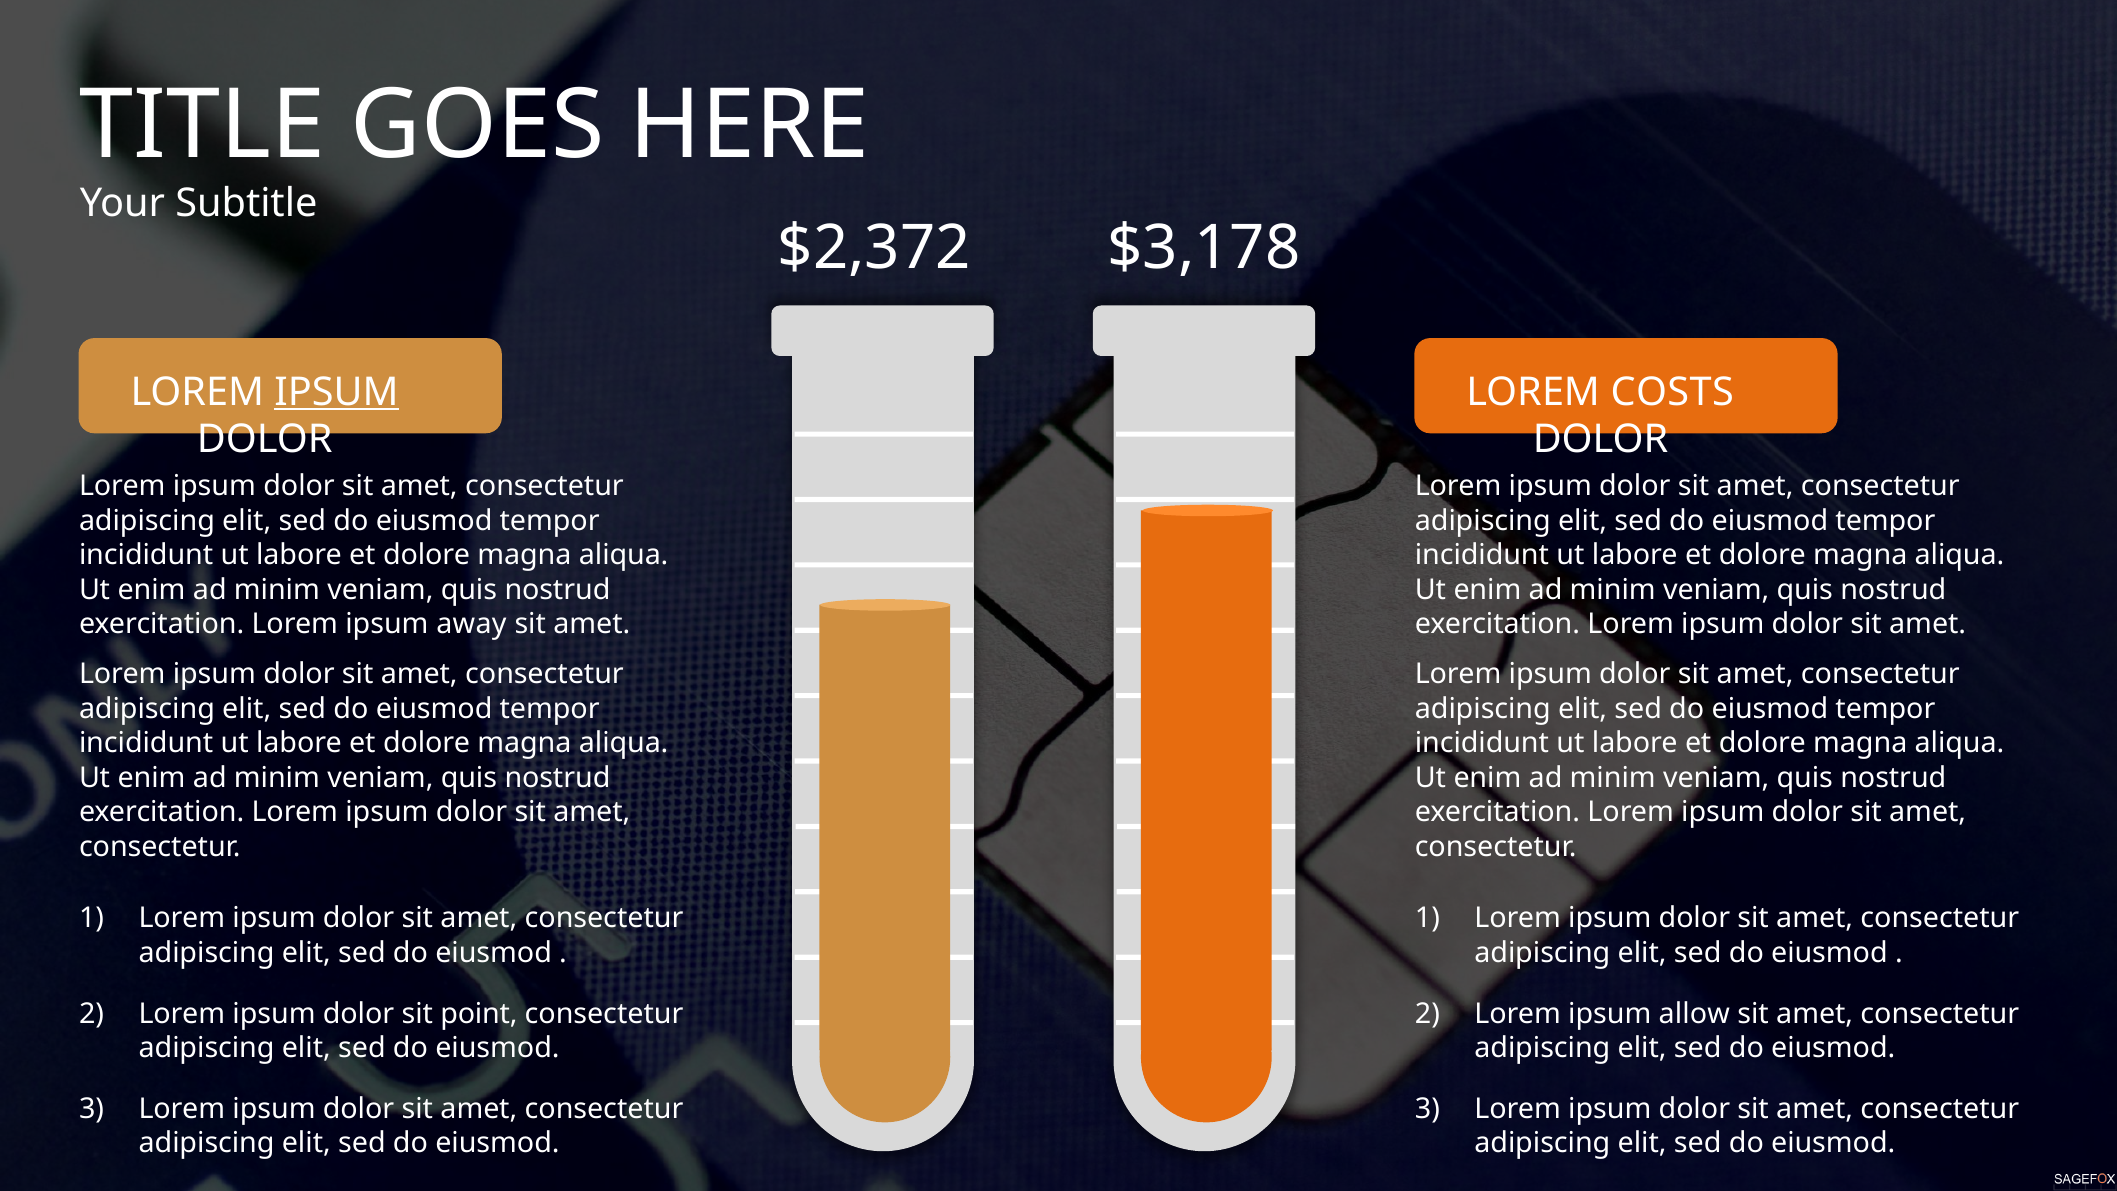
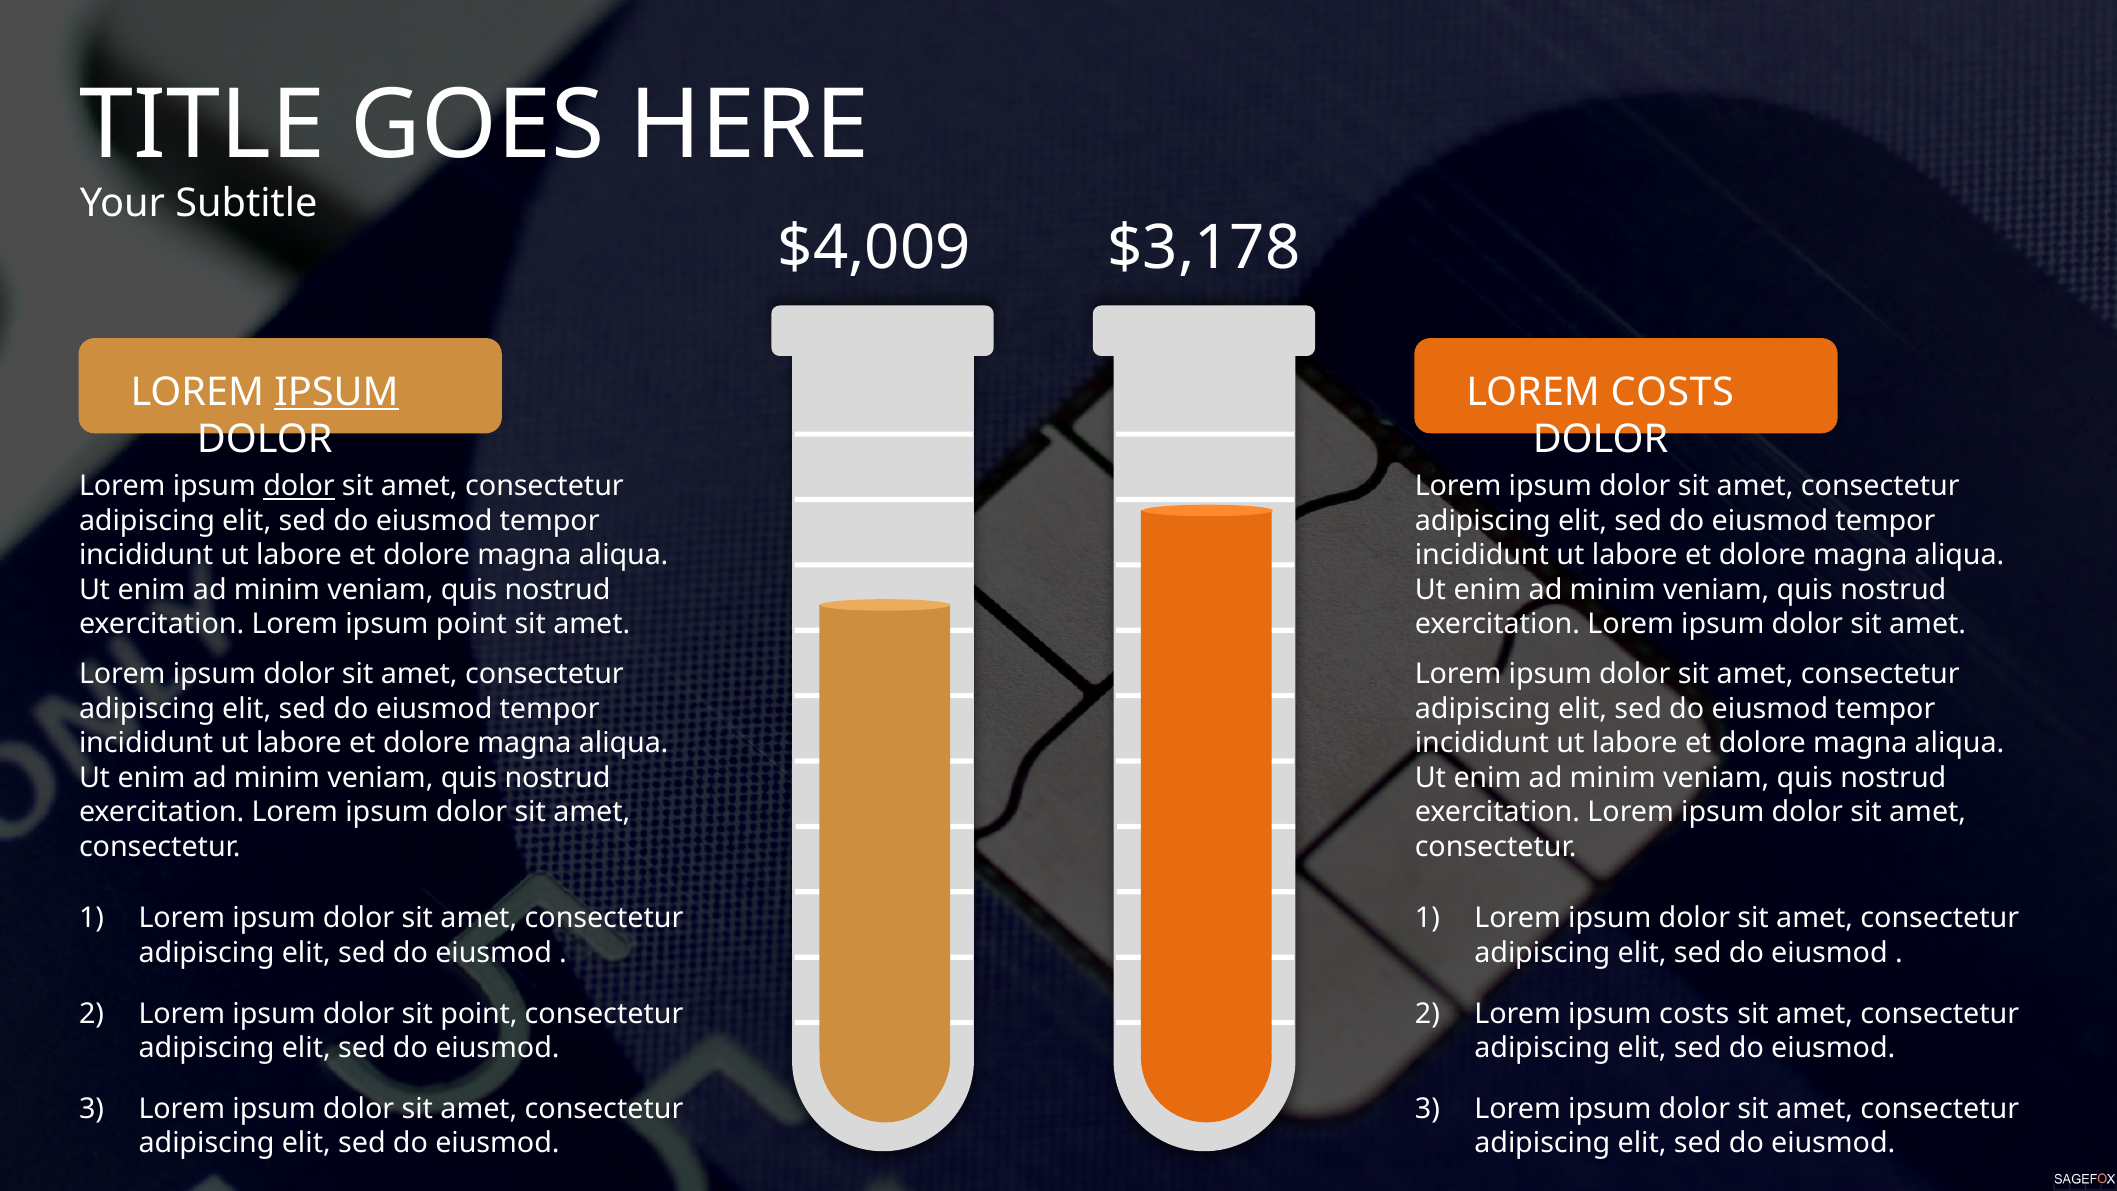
$2,372: $2,372 -> $4,009
dolor at (299, 486) underline: none -> present
ipsum away: away -> point
ipsum allow: allow -> costs
